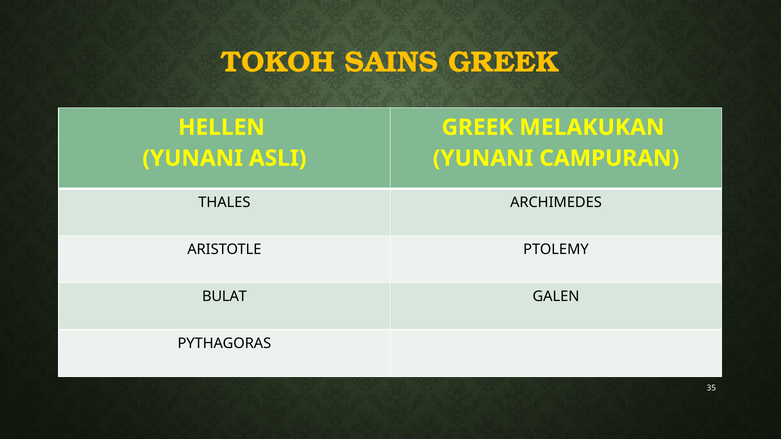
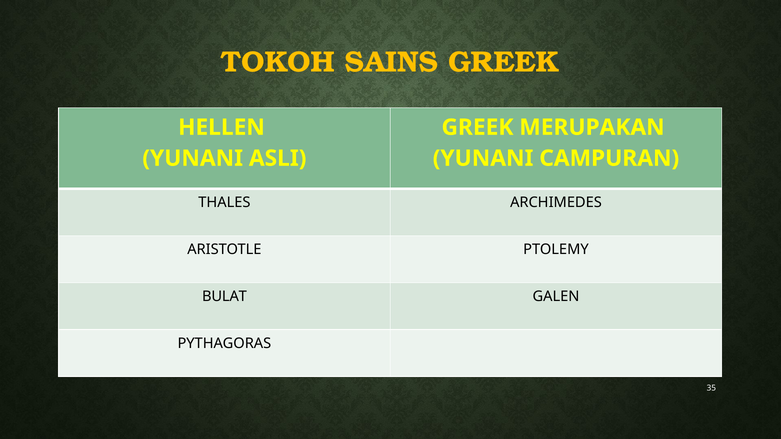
MELAKUKAN: MELAKUKAN -> MERUPAKAN
